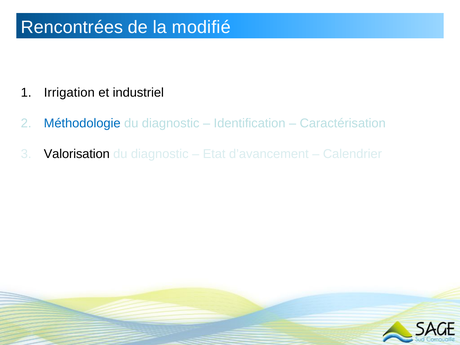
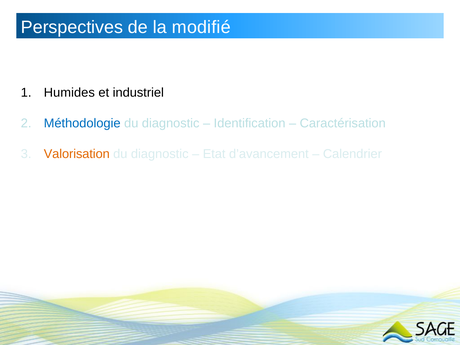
Rencontrées: Rencontrées -> Perspectives
Irrigation: Irrigation -> Humides
Valorisation colour: black -> orange
